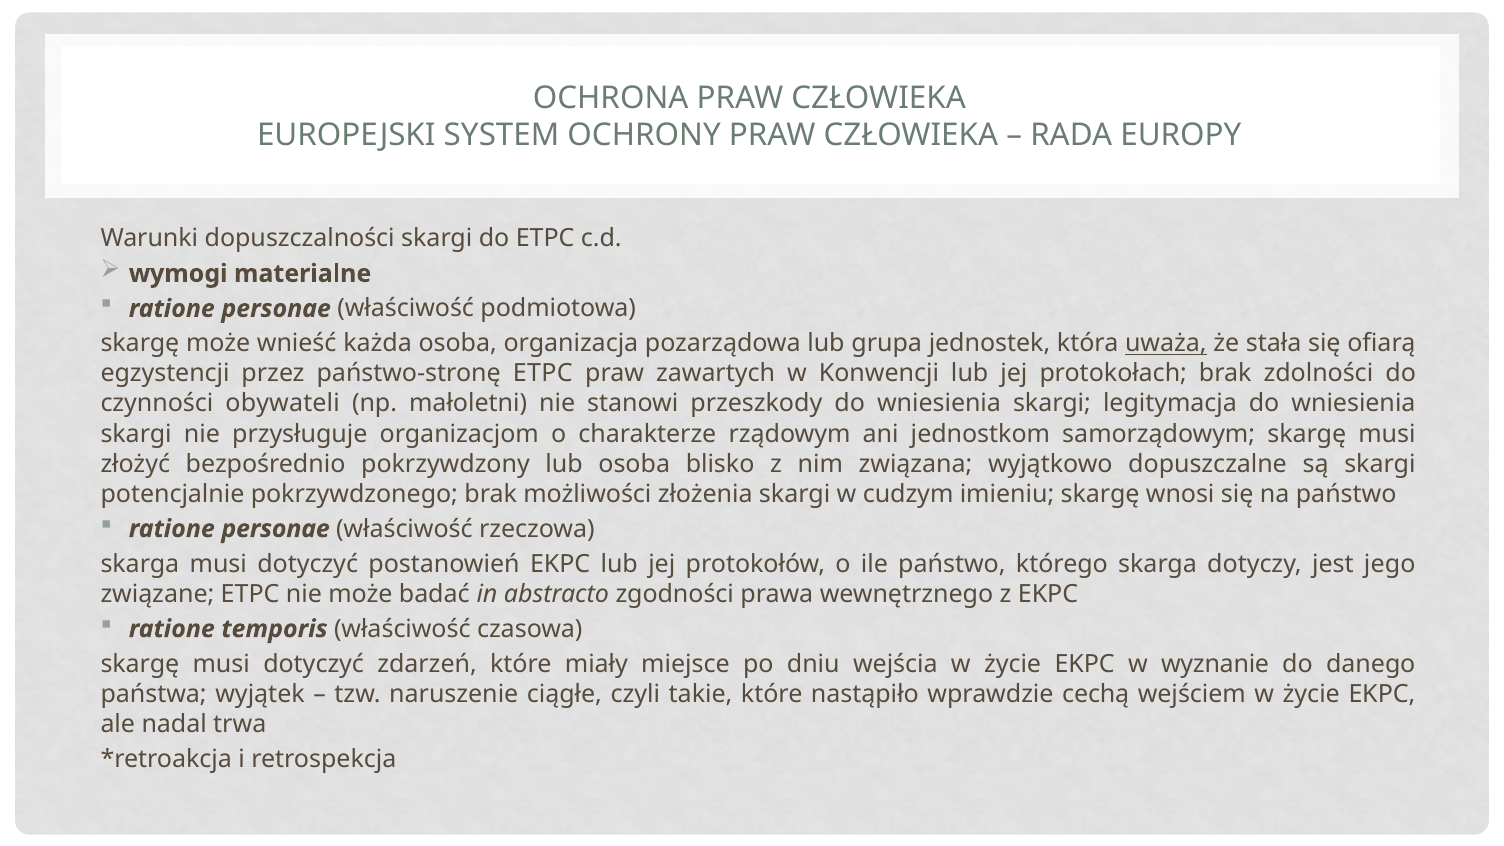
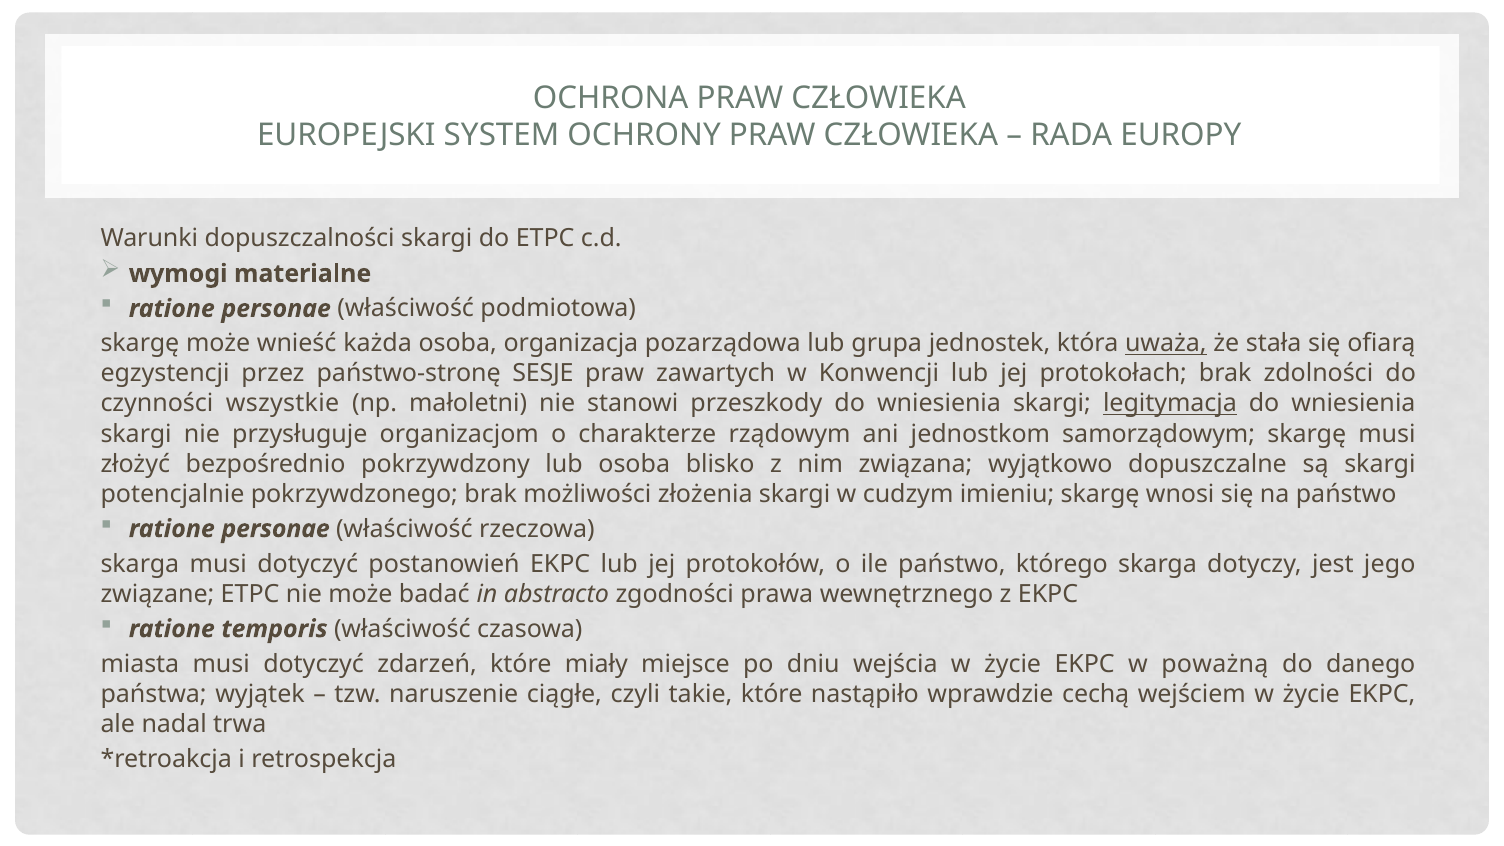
państwo-stronę ETPC: ETPC -> SESJE
obywateli: obywateli -> wszystkie
legitymacja underline: none -> present
skargę at (140, 664): skargę -> miasta
wyznanie: wyznanie -> poważną
